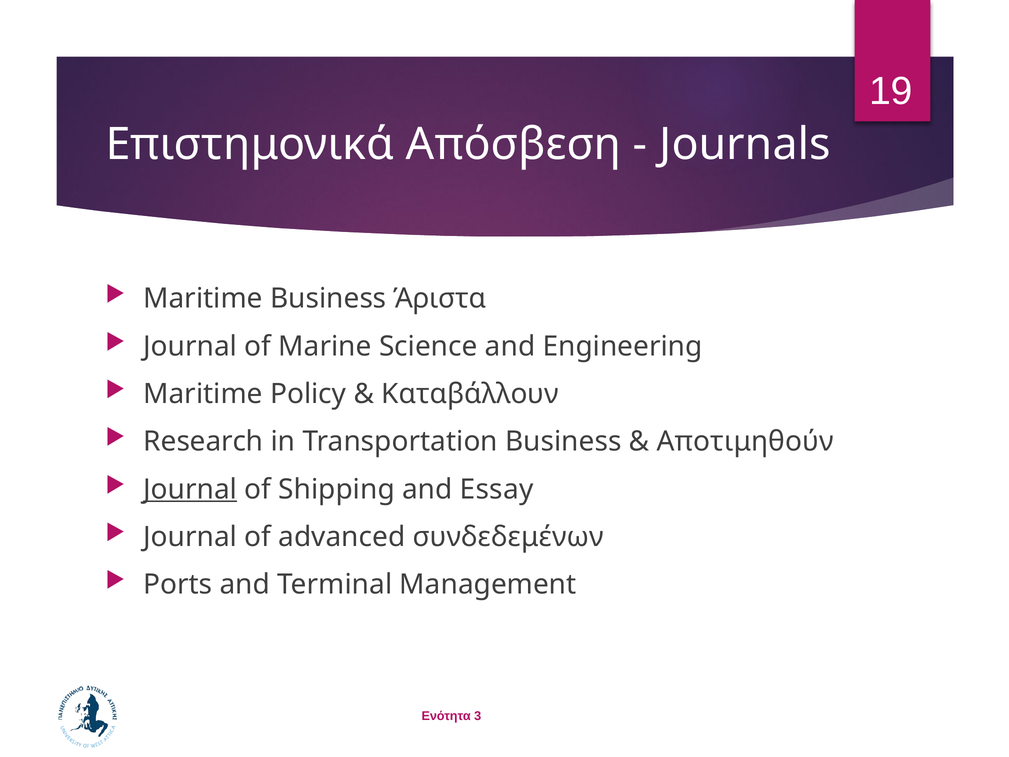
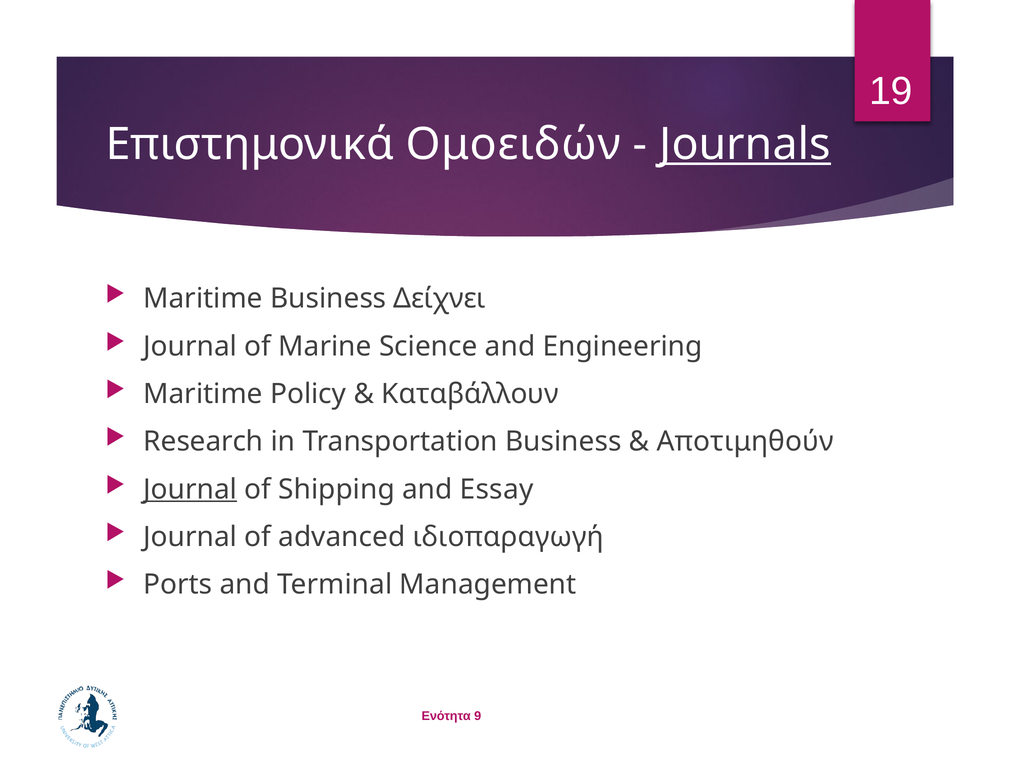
Απόσβεση: Απόσβεση -> Ομοειδών
Journals underline: none -> present
Άριστα: Άριστα -> Δείχνει
συνδεδεμένων: συνδεδεμένων -> ιδιοπαραγωγή
3: 3 -> 9
